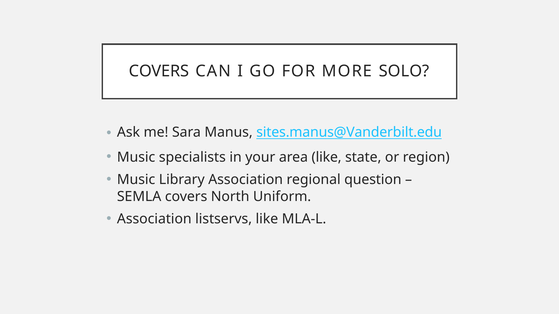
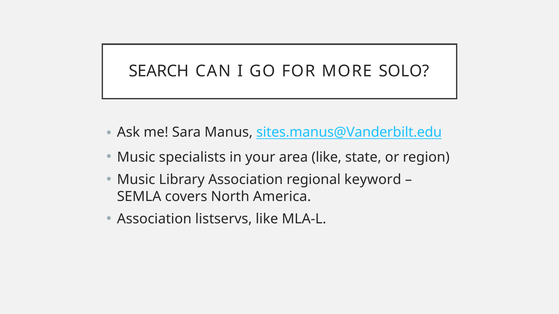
COVERS at (159, 71): COVERS -> SEARCH
question: question -> keyword
Uniform: Uniform -> America
